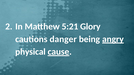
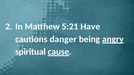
Glory: Glory -> Have
physical: physical -> spiritual
